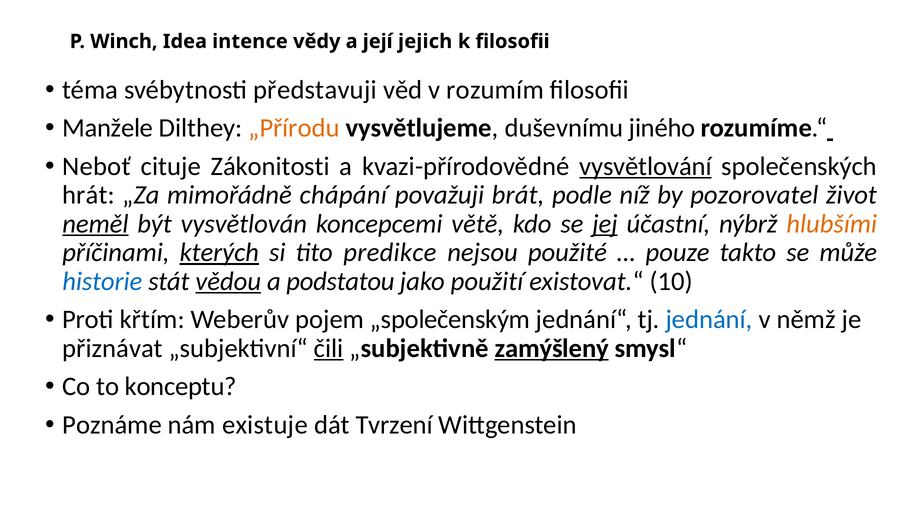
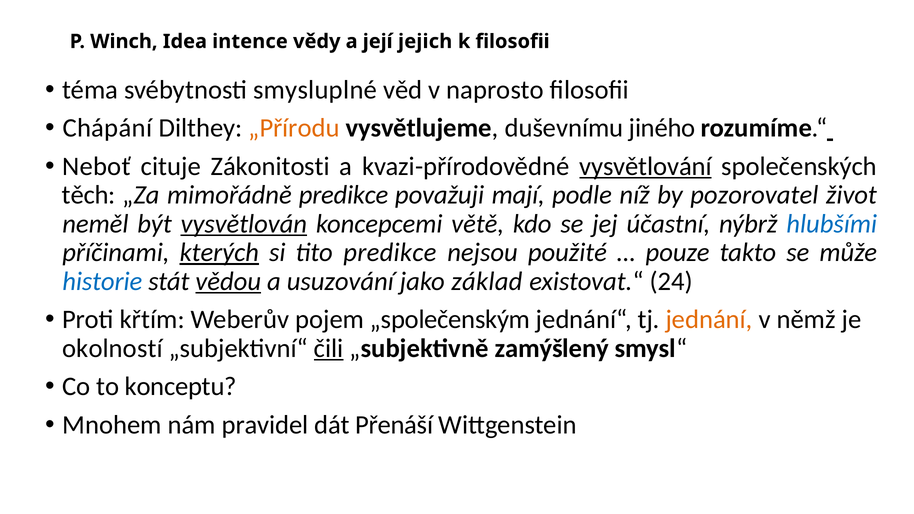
představuji: představuji -> smysluplné
rozumím: rozumím -> naprosto
Manžele: Manžele -> Chápání
hrát: hrát -> těch
mimořádně chápání: chápání -> predikce
brát: brát -> mají
neměl underline: present -> none
vysvětlován underline: none -> present
jej underline: present -> none
hlubšími colour: orange -> blue
podstatou: podstatou -> usuzování
použití: použití -> základ
10: 10 -> 24
jednání colour: blue -> orange
přiznávat: přiznávat -> okolností
zamýšlený underline: present -> none
Poznáme: Poznáme -> Mnohem
existuje: existuje -> pravidel
Tvrzení: Tvrzení -> Přenáší
